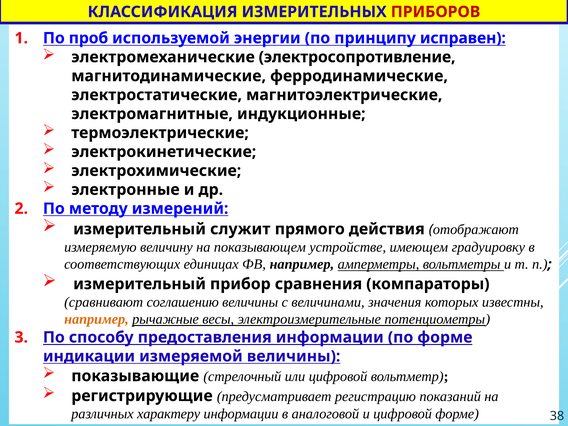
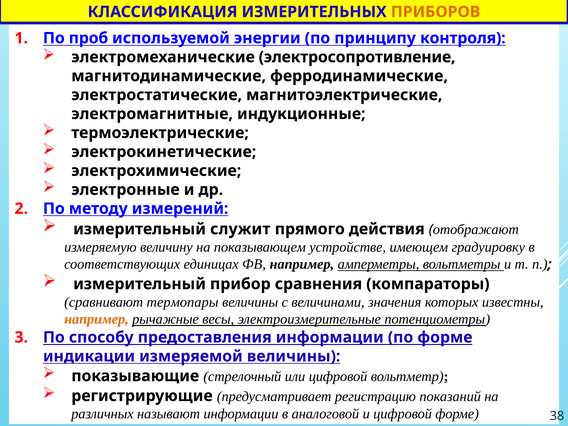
ПРИБОРОВ colour: red -> orange
исправен: исправен -> контроля
соглашению: соглашению -> термопары
характеру: характеру -> называют
